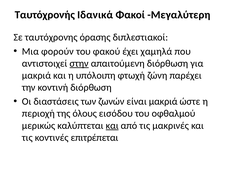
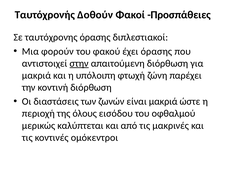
Ιδανικά: Ιδανικά -> Δοθούν
Μεγαλύτερη: Μεγαλύτερη -> Προσπάθειες
έχει χαμηλά: χαμηλά -> όρασης
και at (112, 125) underline: present -> none
επιτρέπεται: επιτρέπεται -> ομόκεντροι
